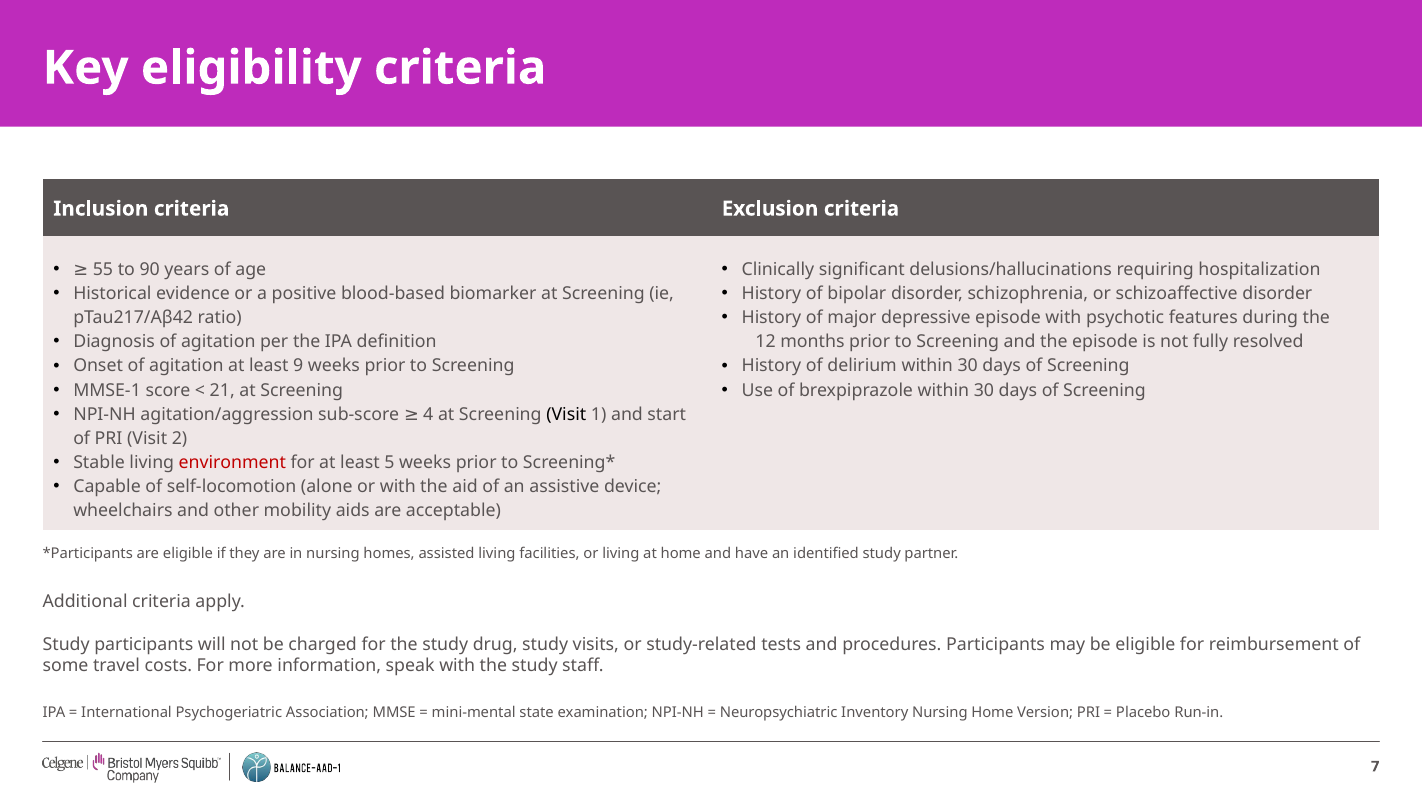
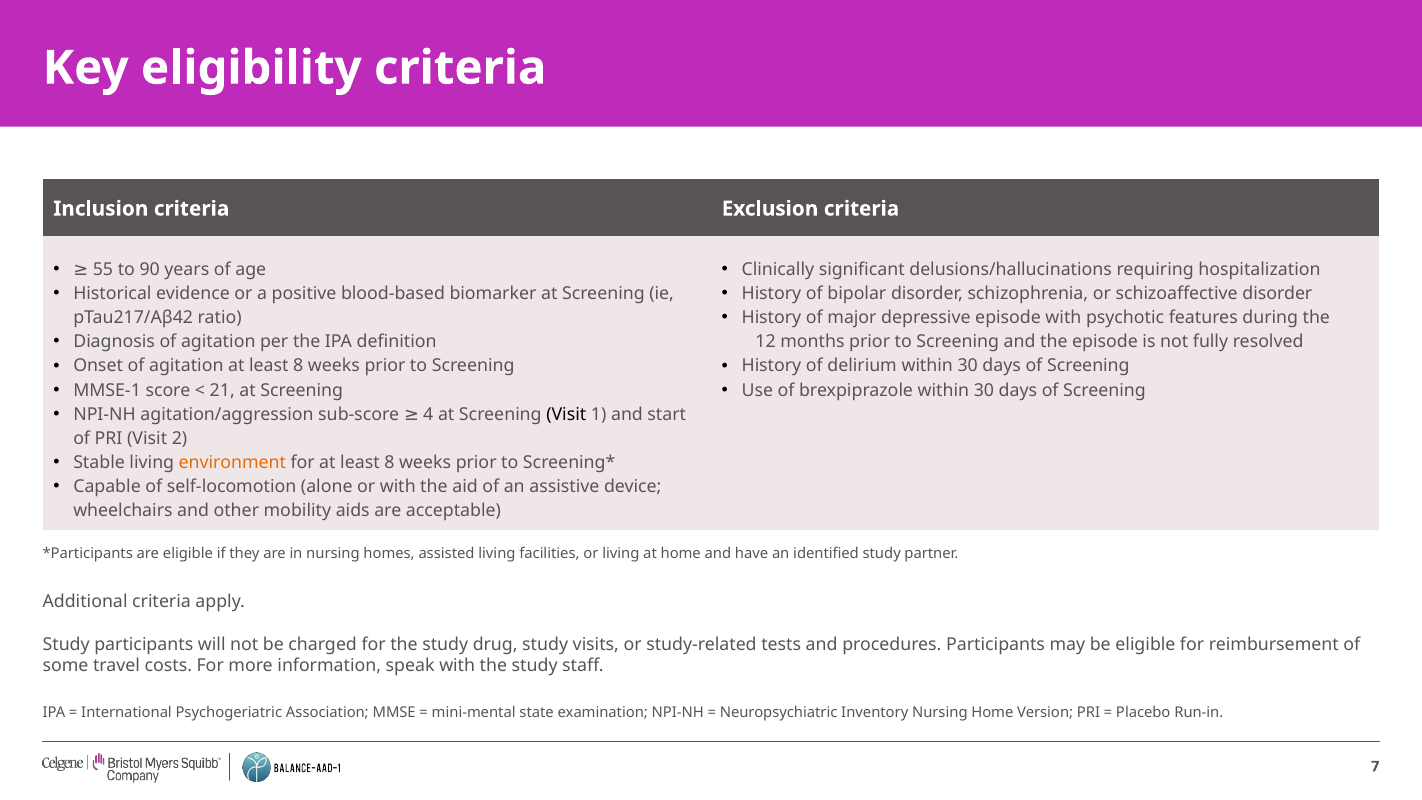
agitation at least 9: 9 -> 8
environment colour: red -> orange
for at least 5: 5 -> 8
